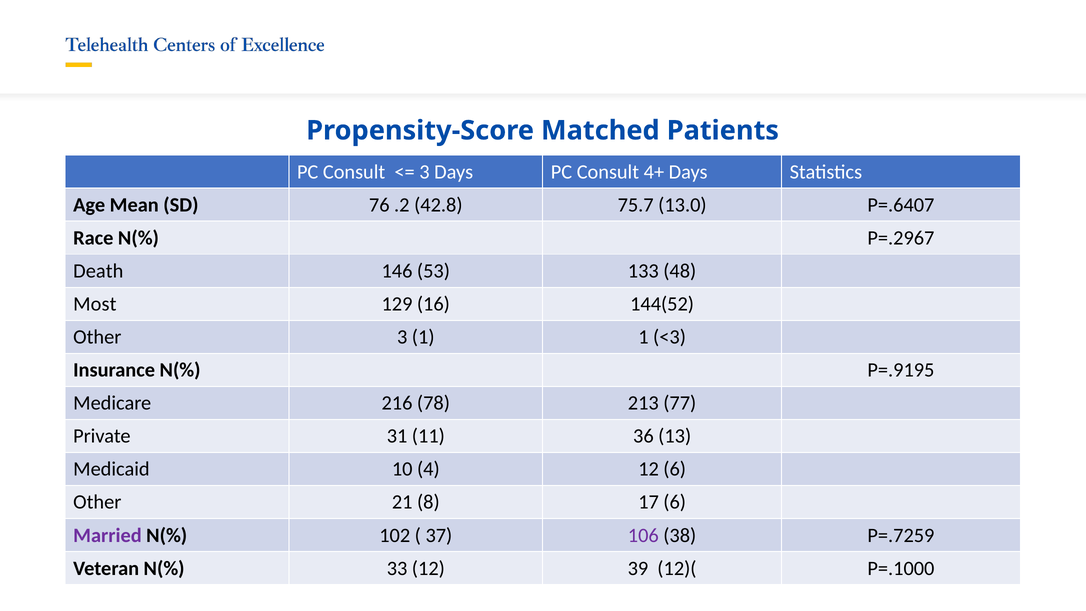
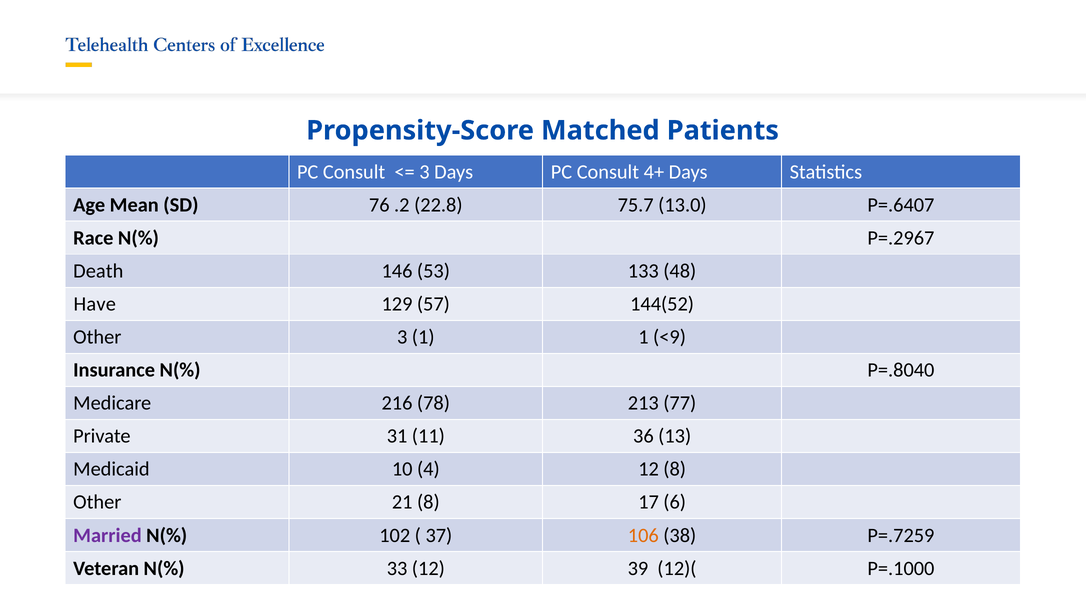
42.8: 42.8 -> 22.8
Most: Most -> Have
16: 16 -> 57
<3: <3 -> <9
P=.9195: P=.9195 -> P=.8040
12 6: 6 -> 8
106 colour: purple -> orange
